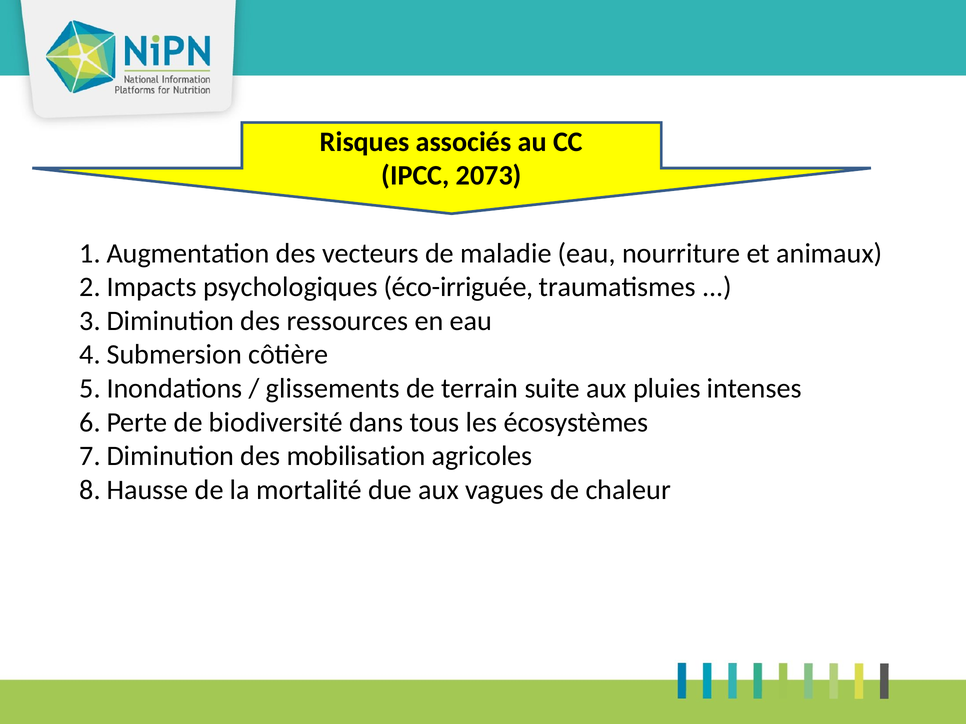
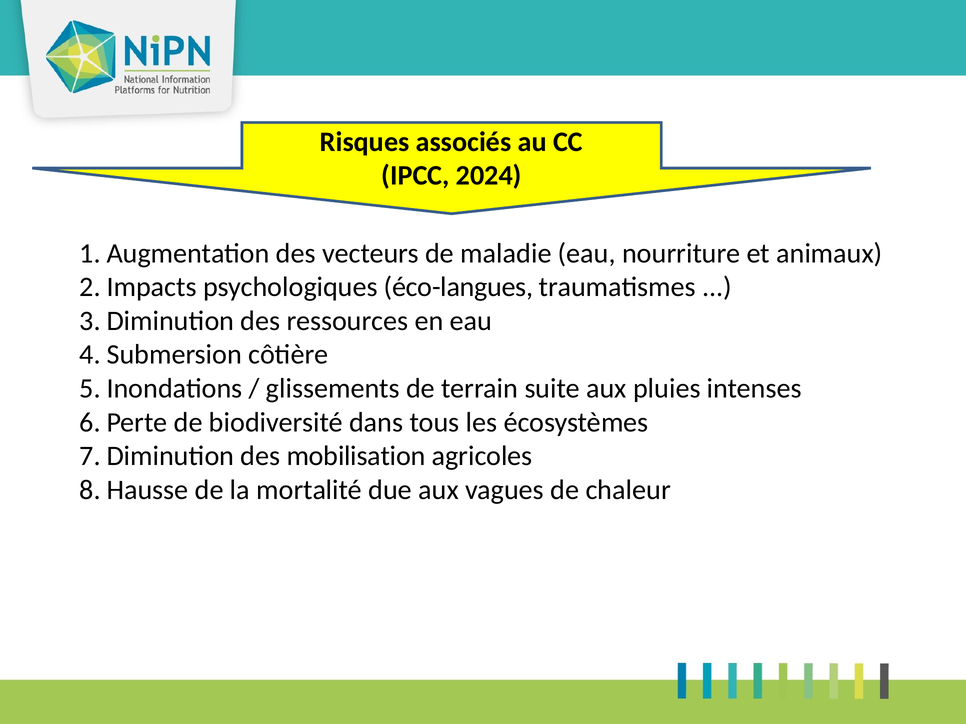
2073: 2073 -> 2024
éco-irriguée: éco-irriguée -> éco-langues
